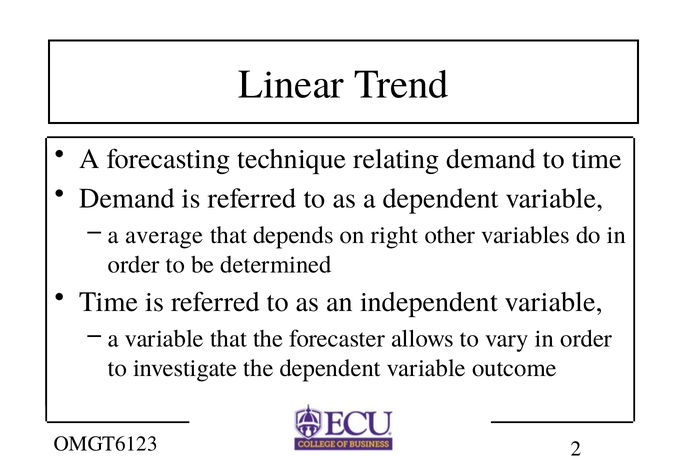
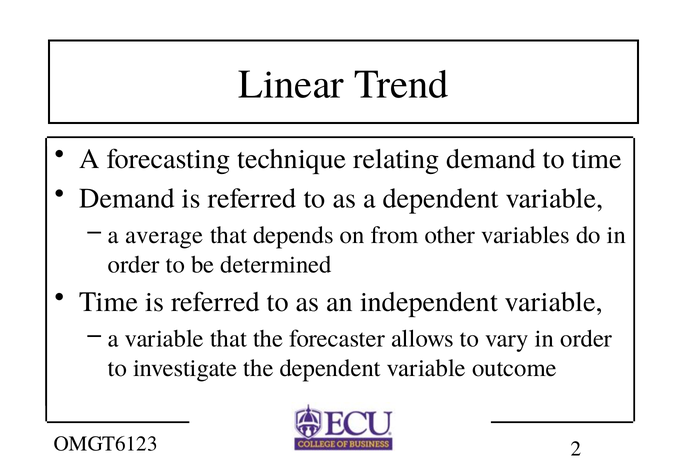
right: right -> from
